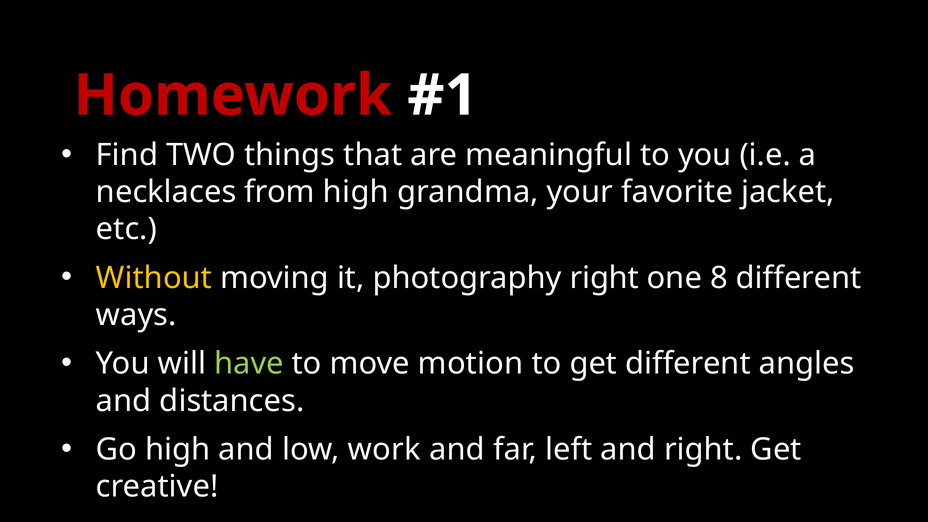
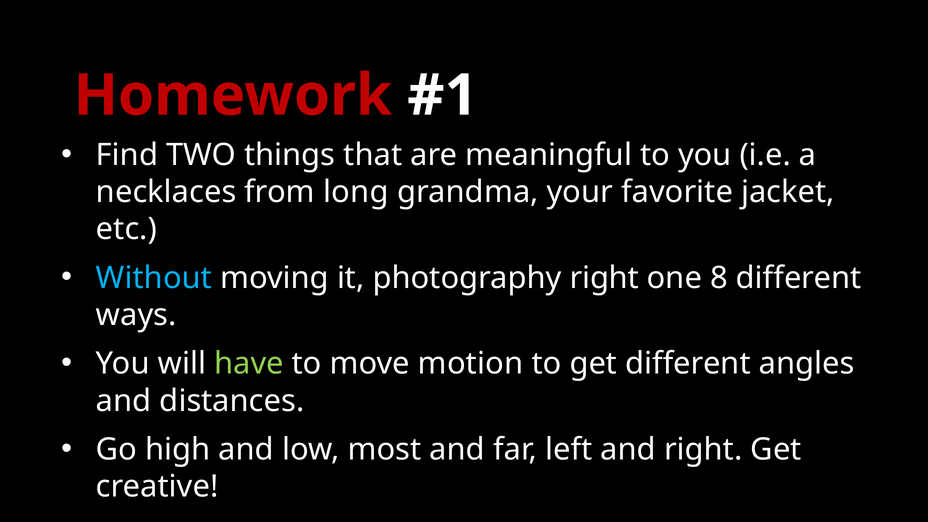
from high: high -> long
Without colour: yellow -> light blue
work: work -> most
